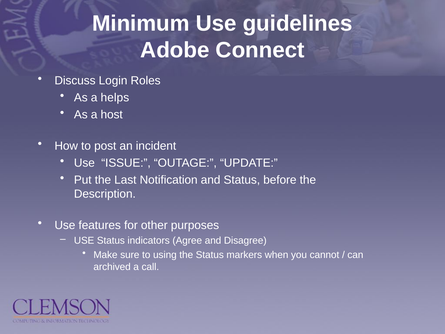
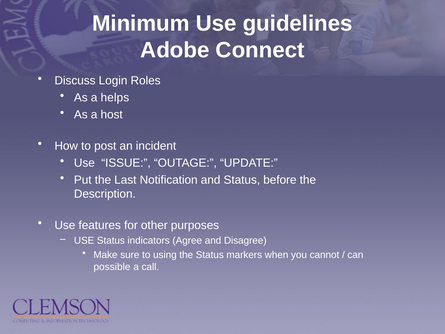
archived: archived -> possible
